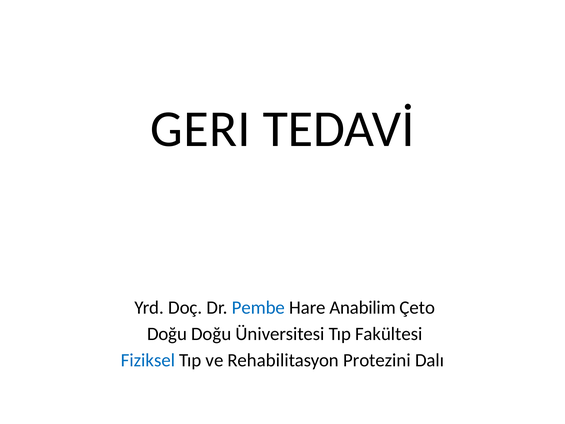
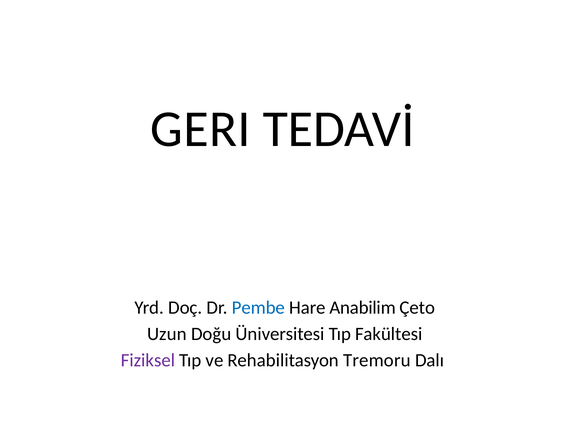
Doğu at (167, 334): Doğu -> Uzun
Fiziksel colour: blue -> purple
Protezini: Protezini -> Tremoru
